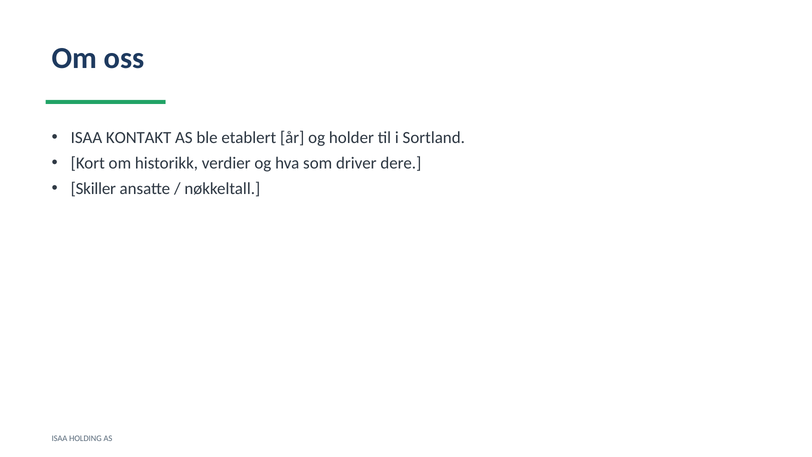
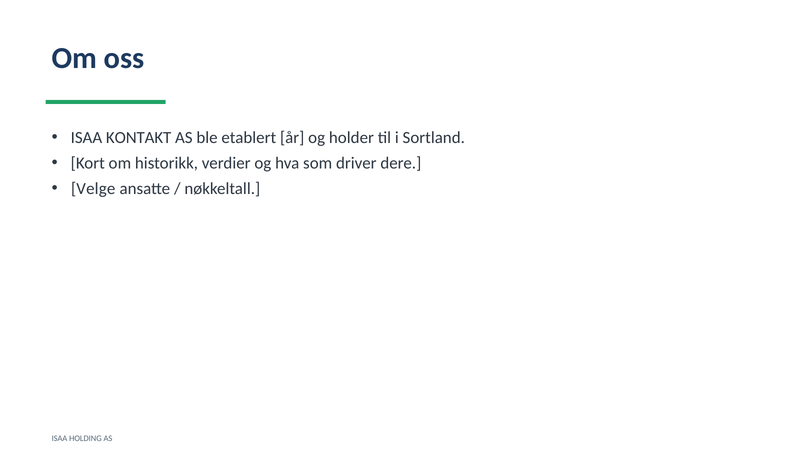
Skiller: Skiller -> Velge
